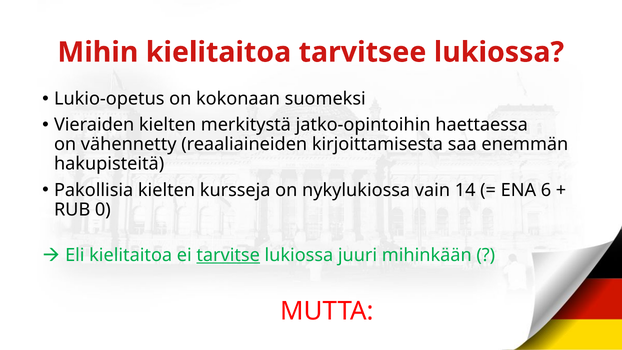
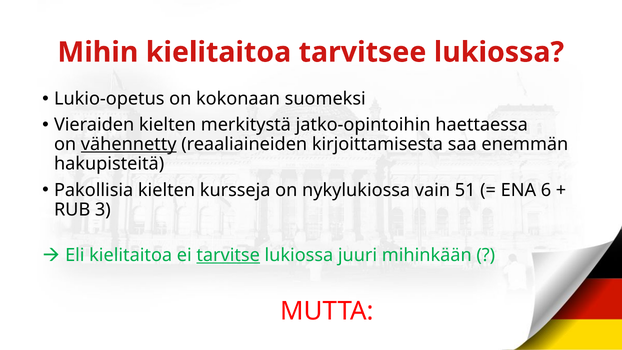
vähennetty underline: none -> present
14: 14 -> 51
0: 0 -> 3
